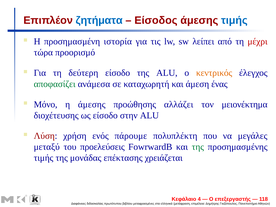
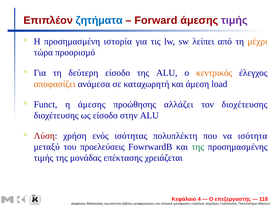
Είσοδος: Είσοδος -> Forward
τιμής at (234, 20) colour: blue -> purple
μέχρι colour: red -> orange
αποφασίζει colour: green -> orange
ένας: ένας -> load
Μόνο: Μόνο -> Funct
τον μειονέκτημα: μειονέκτημα -> διοχέτευσης
πάρουμε: πάρουμε -> ισότητας
μεγάλες: μεγάλες -> ισότητα
